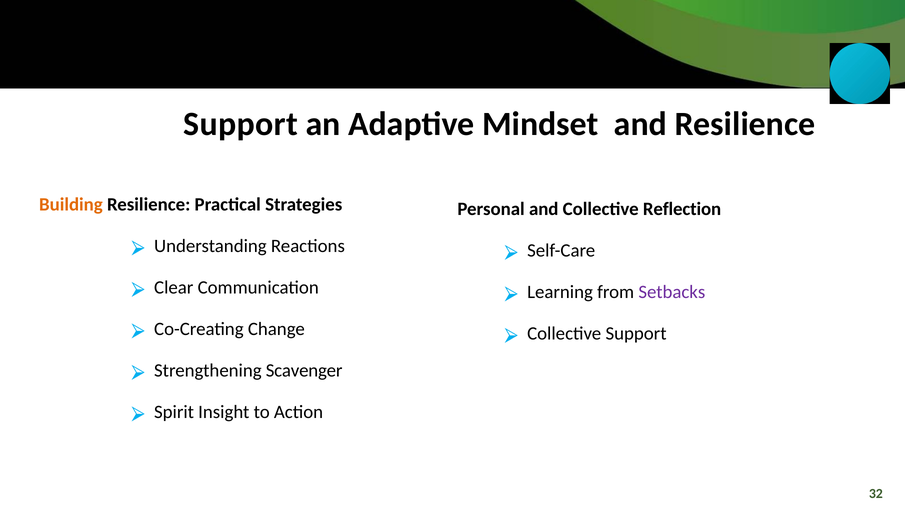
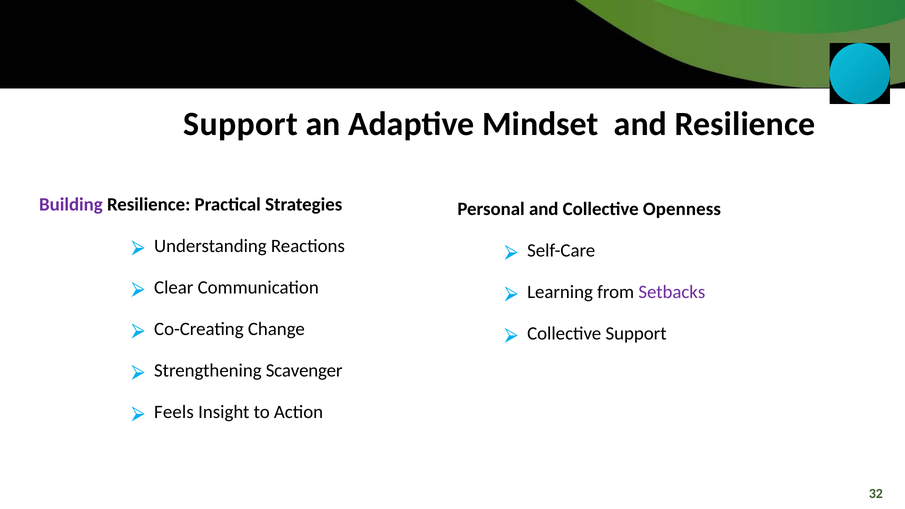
Building colour: orange -> purple
Reflection: Reflection -> Openness
Spirit: Spirit -> Feels
